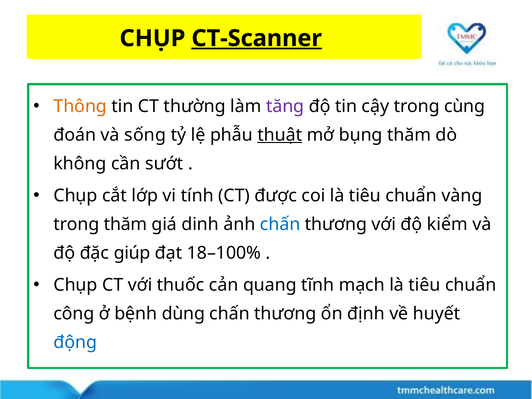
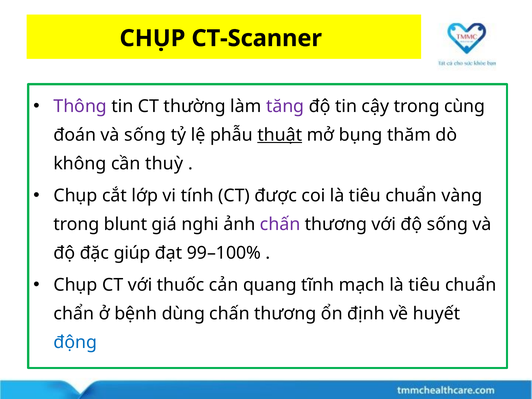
CT-Scanner underline: present -> none
Thông colour: orange -> purple
sướt: sướt -> thuỳ
trong thăm: thăm -> blunt
dinh: dinh -> nghi
chấn at (280, 224) colour: blue -> purple
độ kiểm: kiểm -> sống
18–100%: 18–100% -> 99–100%
công: công -> chẩn
